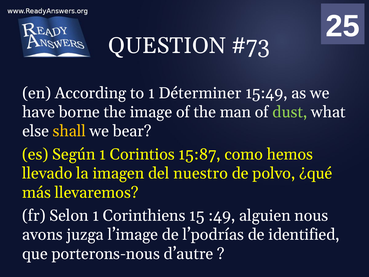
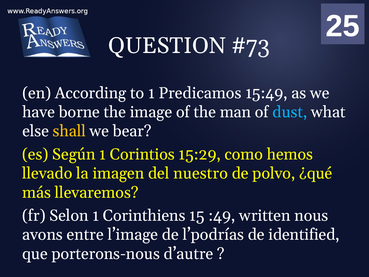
Déterminer: Déterminer -> Predicamos
dust colour: light green -> light blue
15:87: 15:87 -> 15:29
alguien: alguien -> written
juzga: juzga -> entre
